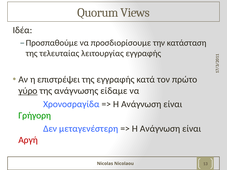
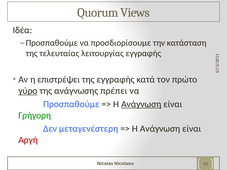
είδαμε: είδαμε -> πρέπει
Χρονοσραγίδα at (71, 104): Χρονοσραγίδα -> Προσπαθούμε
Ανάγνωση at (141, 104) underline: none -> present
